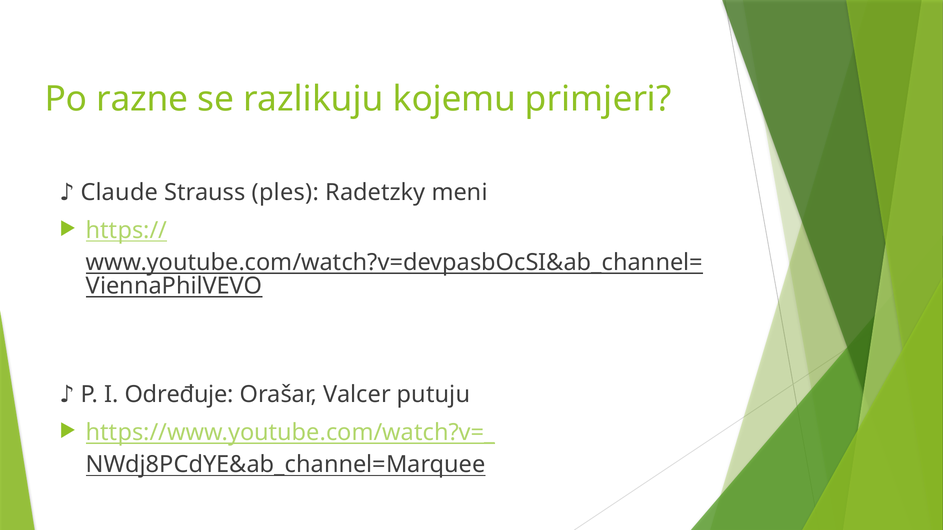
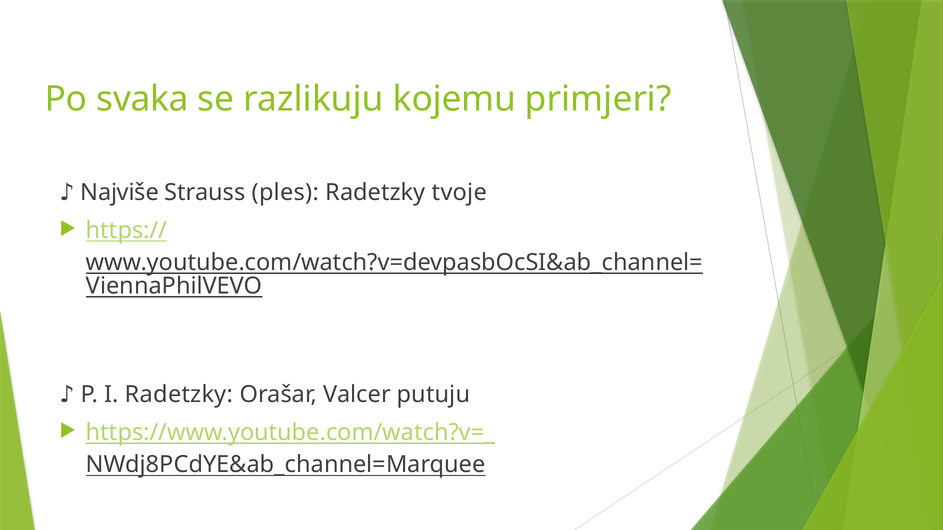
razne: razne -> svaka
Claude: Claude -> Najviše
meni: meni -> tvoje
I Određuje: Određuje -> Radetzky
